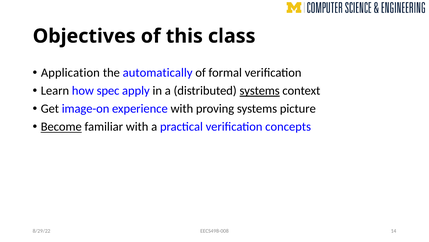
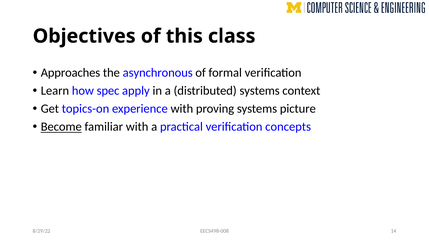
Application: Application -> Approaches
automatically: automatically -> asynchronous
systems at (260, 91) underline: present -> none
image-on: image-on -> topics-on
